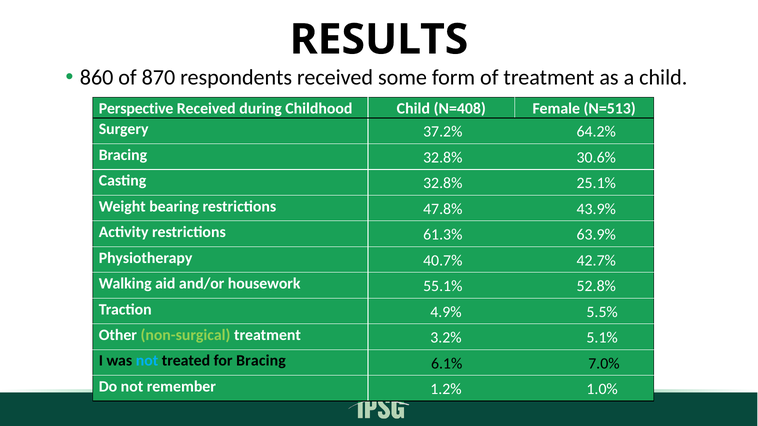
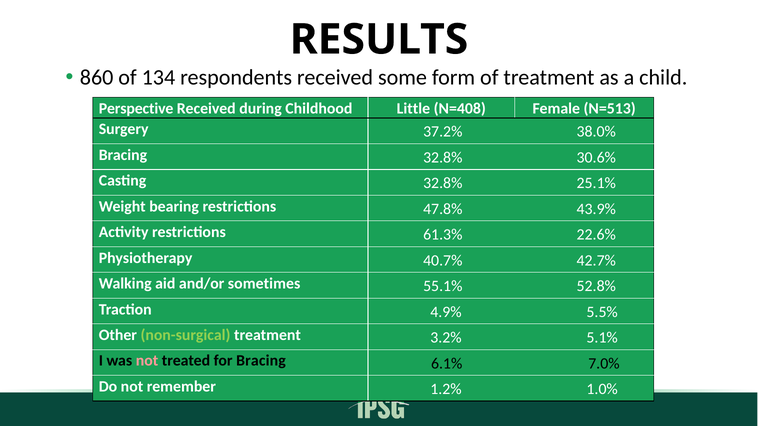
870: 870 -> 134
Childhood Child: Child -> Little
64.2%: 64.2% -> 38.0%
63.9%: 63.9% -> 22.6%
housework: housework -> sometimes
not at (147, 361) colour: light blue -> pink
